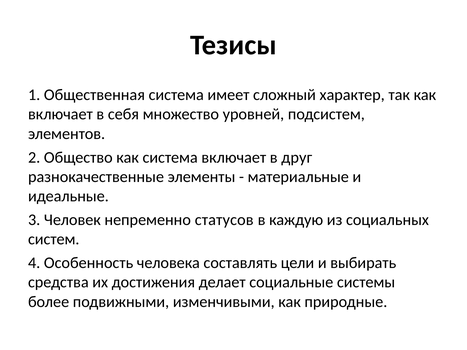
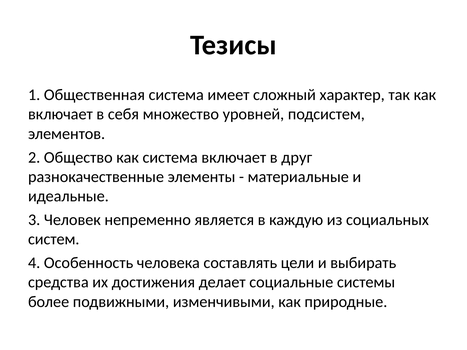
статусов: статусов -> является
